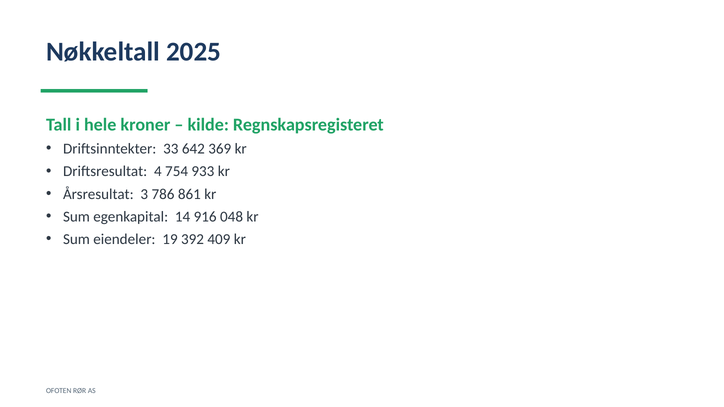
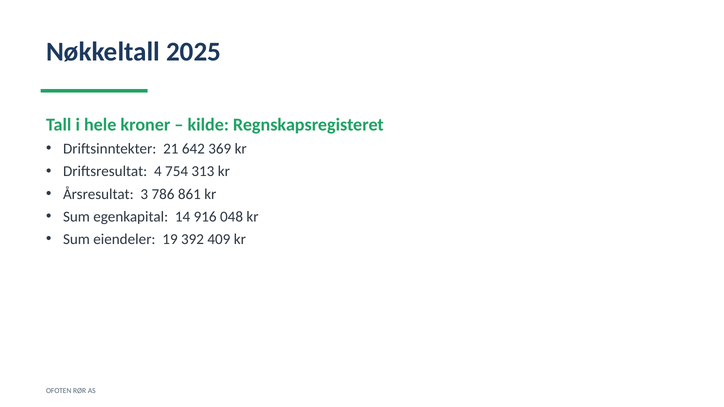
33: 33 -> 21
933: 933 -> 313
